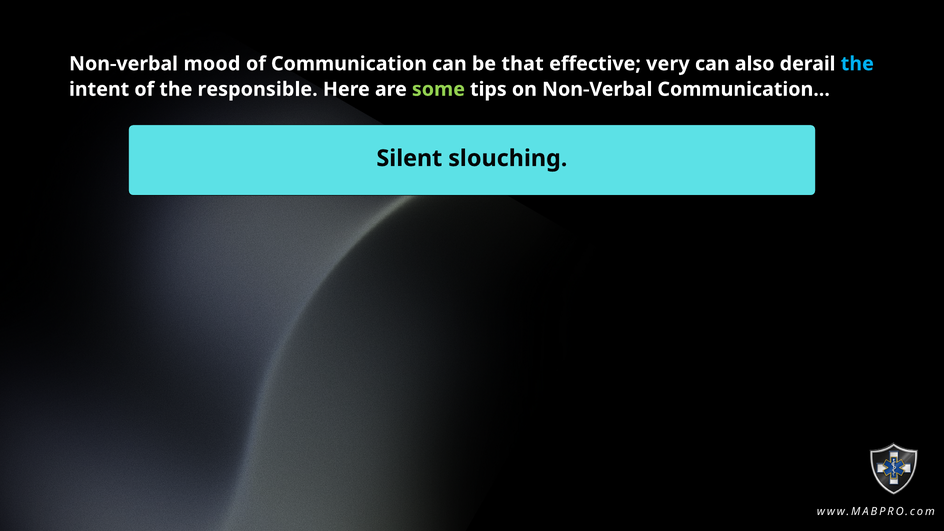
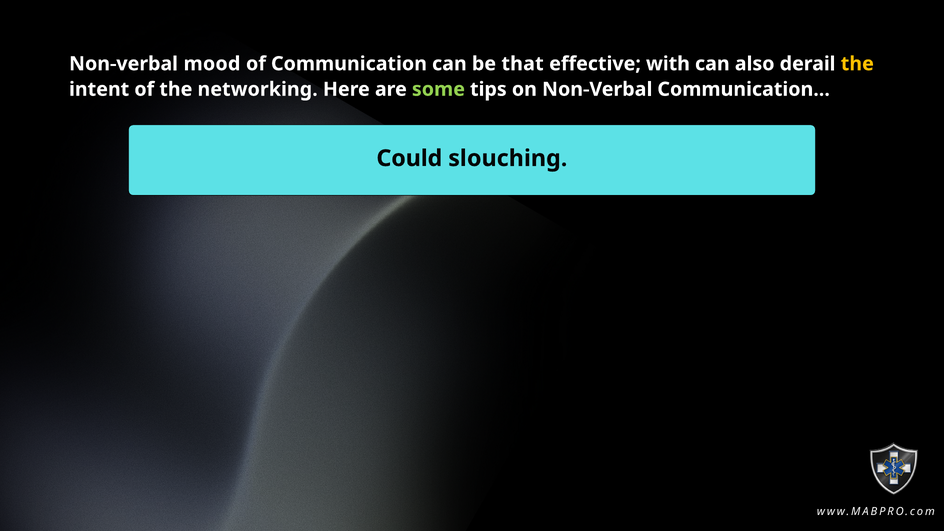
very: very -> with
the at (857, 64) colour: light blue -> yellow
responsible: responsible -> networking
Silent: Silent -> Could
